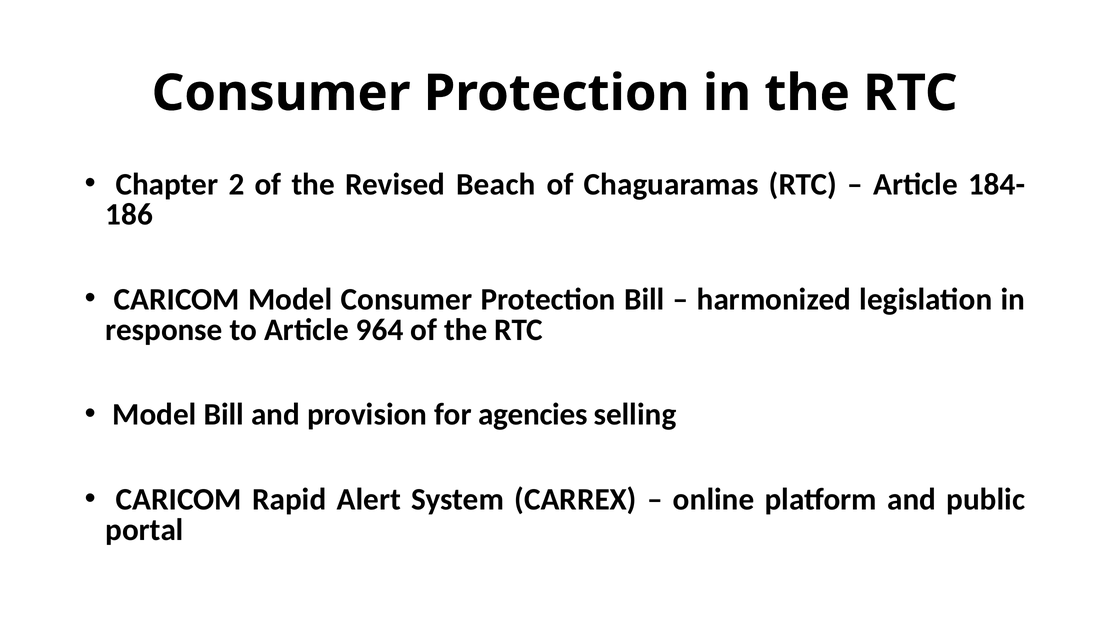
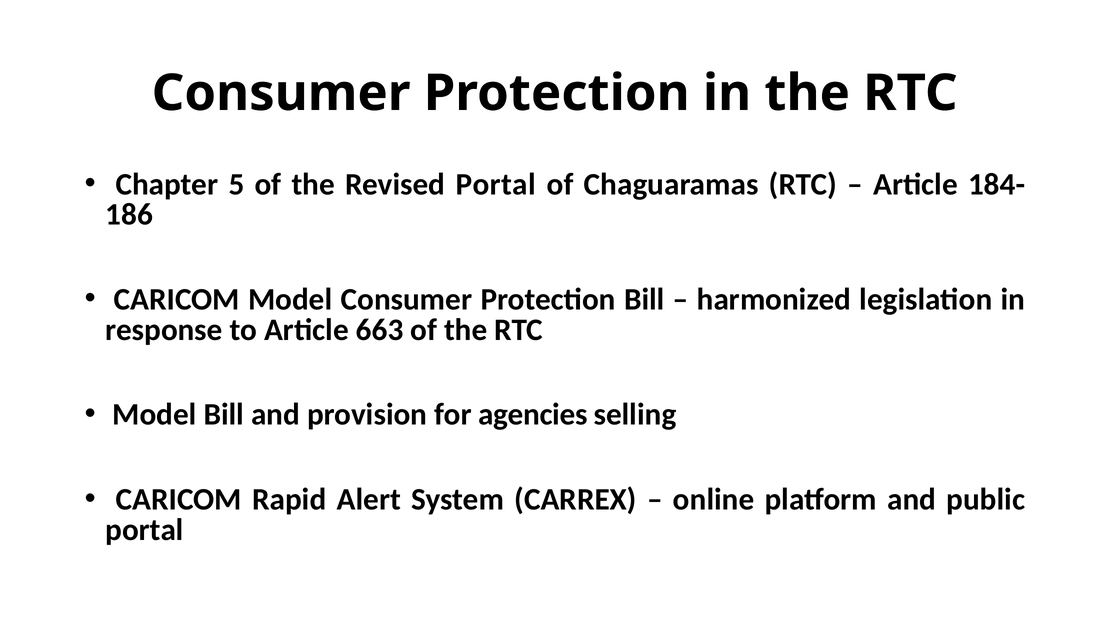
2: 2 -> 5
Revised Beach: Beach -> Portal
964: 964 -> 663
